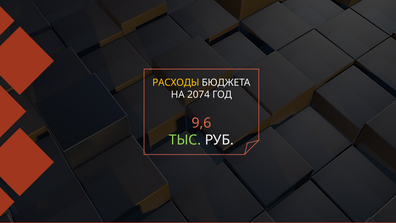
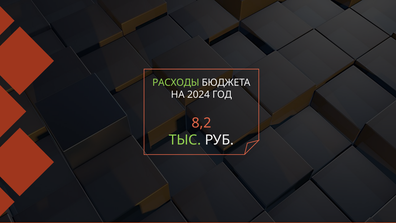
РАСХОДЫ colour: yellow -> light green
2074: 2074 -> 2024
9,6: 9,6 -> 8,2
